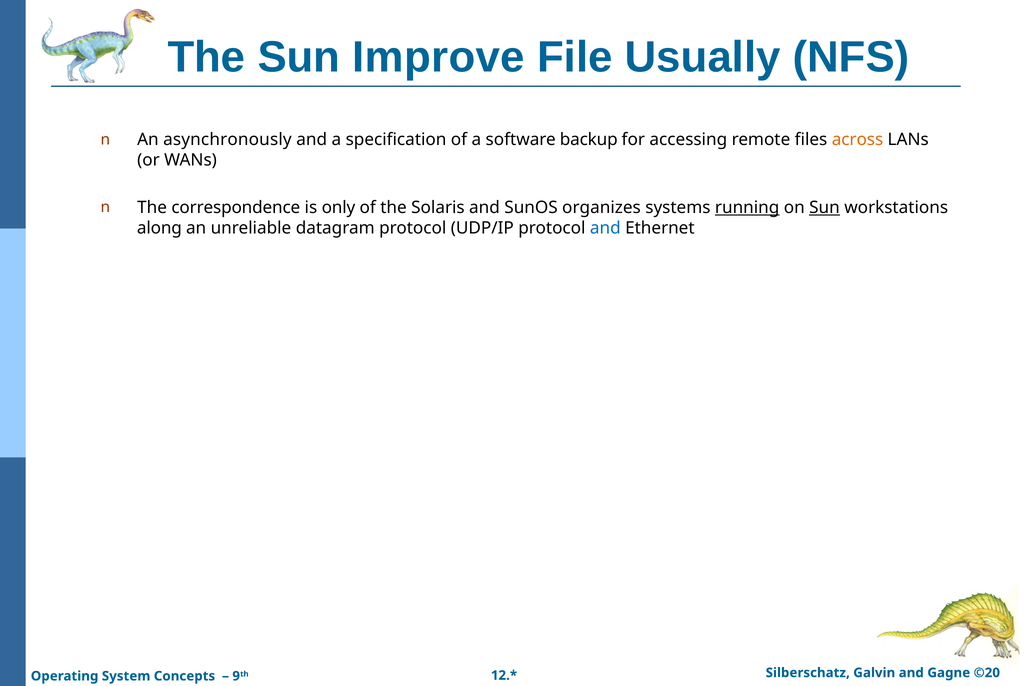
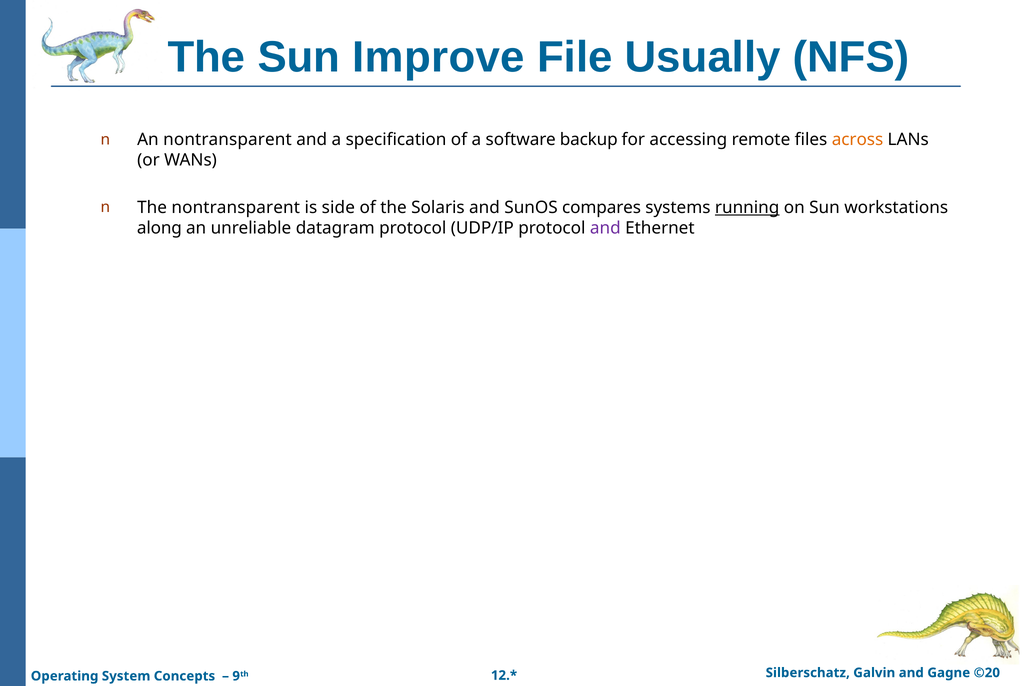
An asynchronously: asynchronously -> nontransparent
The correspondence: correspondence -> nontransparent
only: only -> side
organizes: organizes -> compares
Sun at (824, 207) underline: present -> none
and at (605, 228) colour: blue -> purple
